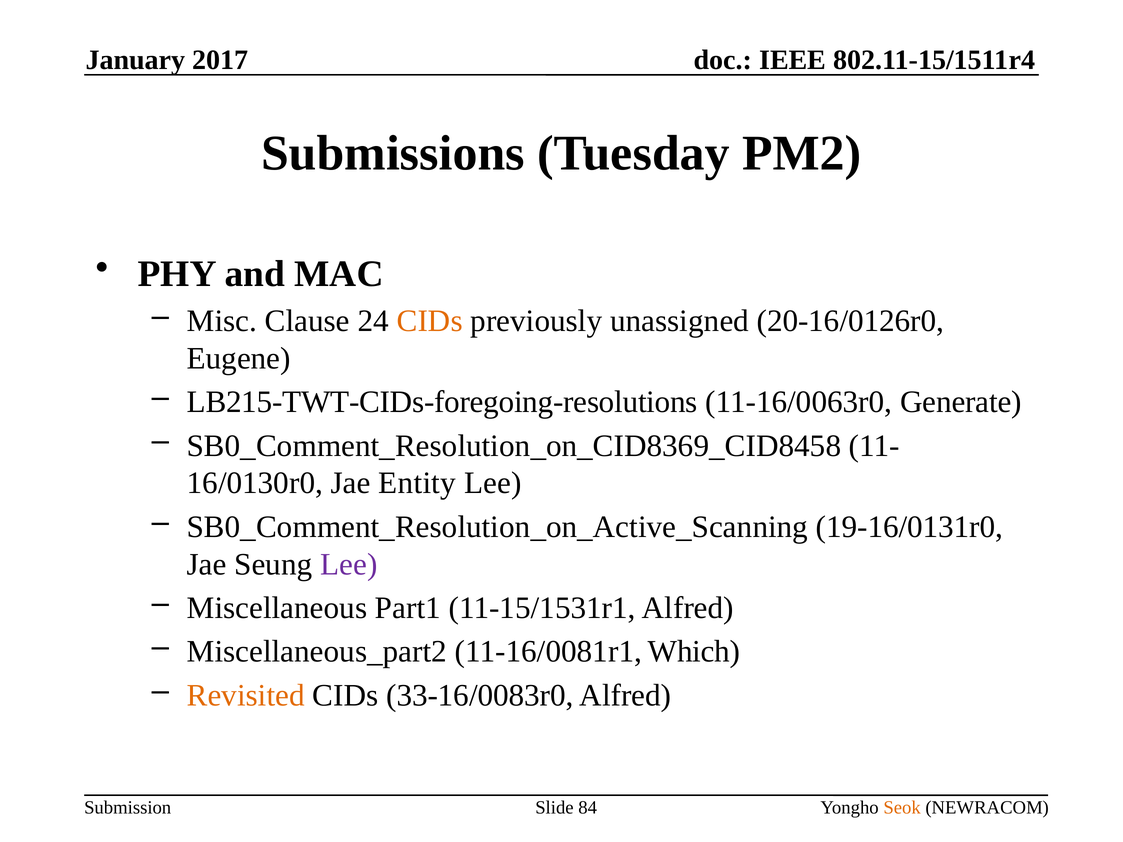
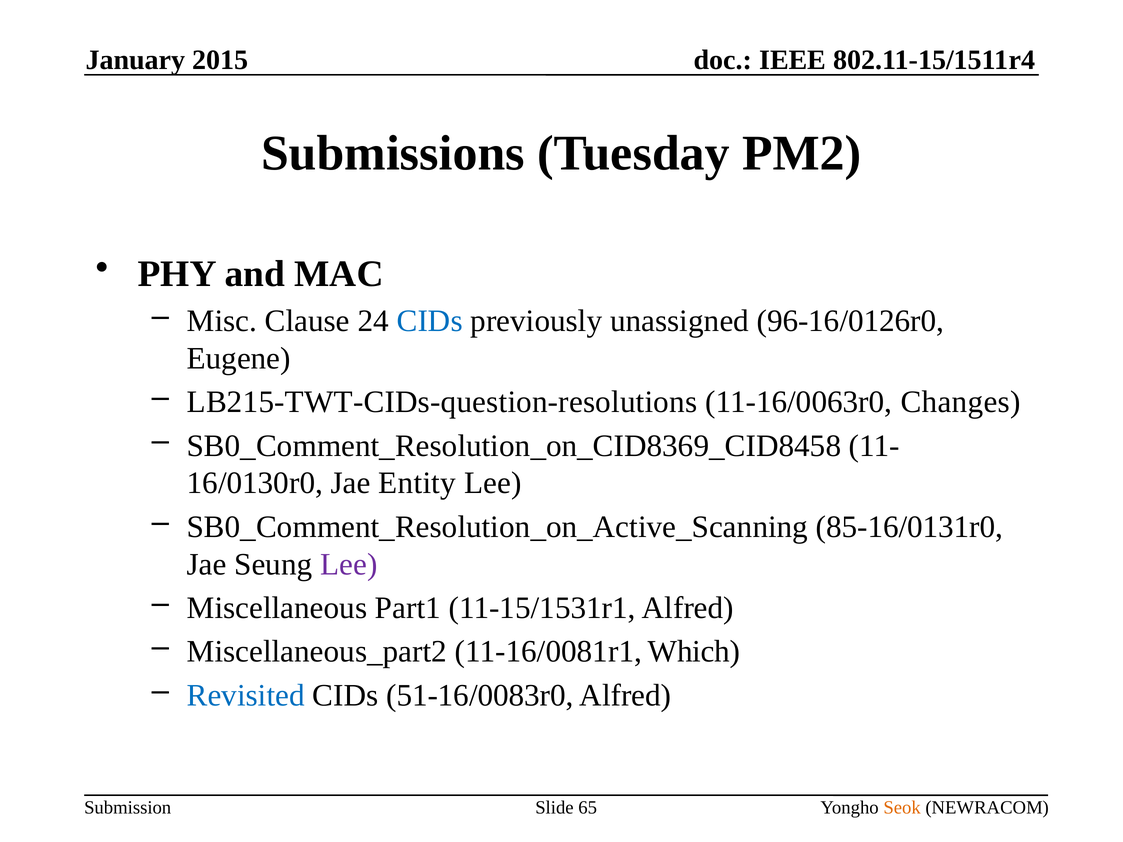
2017: 2017 -> 2015
CIDs at (430, 321) colour: orange -> blue
20-16/0126r0: 20-16/0126r0 -> 96-16/0126r0
LB215-TWT-CIDs-foregoing-resolutions: LB215-TWT-CIDs-foregoing-resolutions -> LB215-TWT-CIDs-question-resolutions
Generate: Generate -> Changes
19-16/0131r0: 19-16/0131r0 -> 85-16/0131r0
Revisited colour: orange -> blue
33-16/0083r0: 33-16/0083r0 -> 51-16/0083r0
84: 84 -> 65
